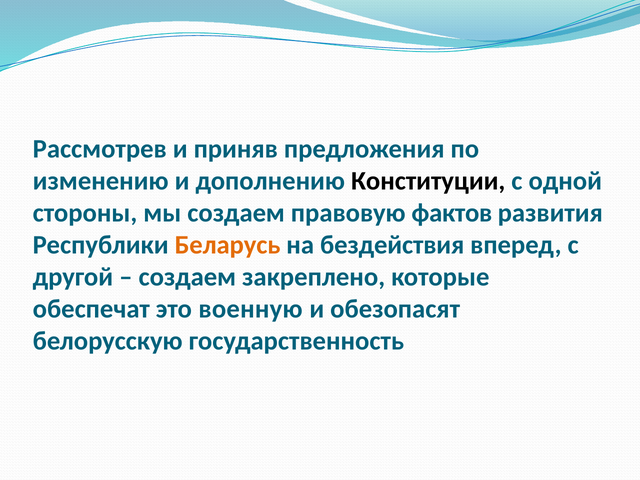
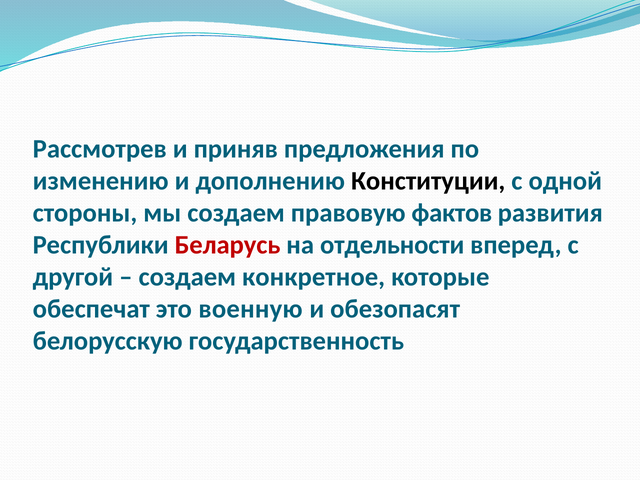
Беларусь colour: orange -> red
бездействия: бездействия -> отдельности
закреплено: закреплено -> конкретное
